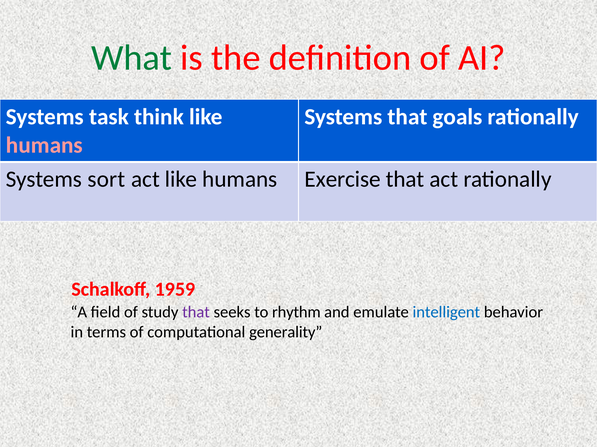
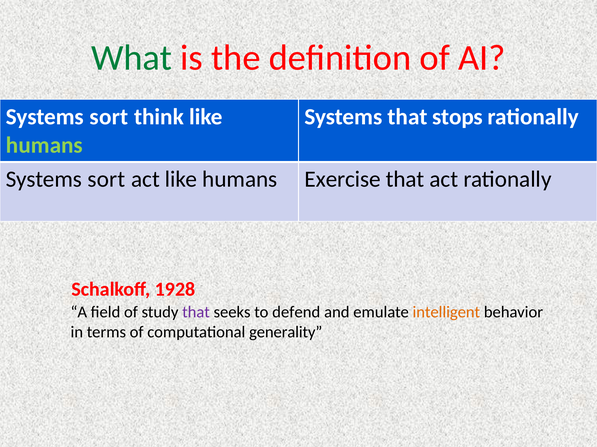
task at (109, 117): task -> sort
goals: goals -> stops
humans at (44, 145) colour: pink -> light green
1959: 1959 -> 1928
rhythm: rhythm -> defend
intelligent colour: blue -> orange
